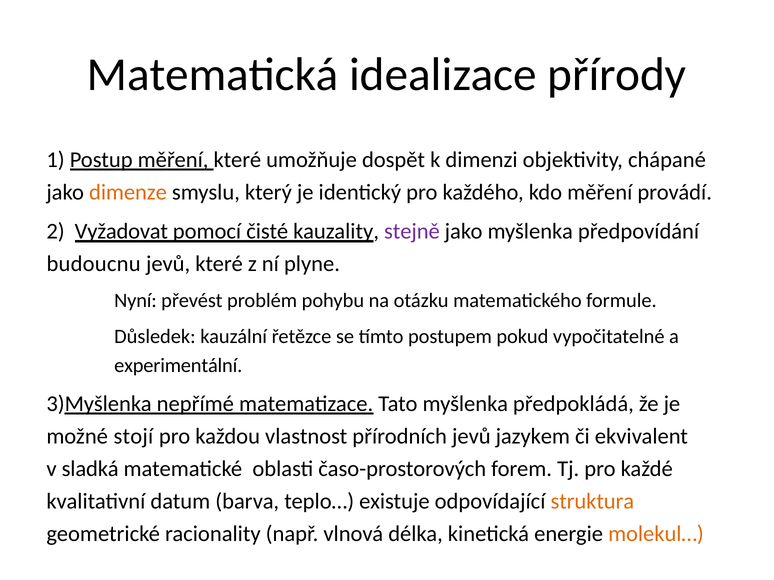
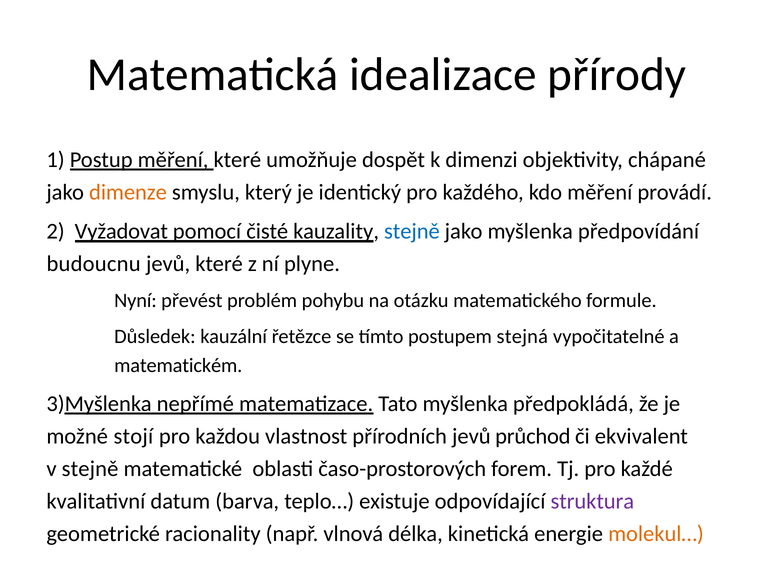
stejně at (412, 232) colour: purple -> blue
pokud: pokud -> stejná
experimentální: experimentální -> matematickém
jazykem: jazykem -> průchod
v sladká: sladká -> stejně
struktura colour: orange -> purple
